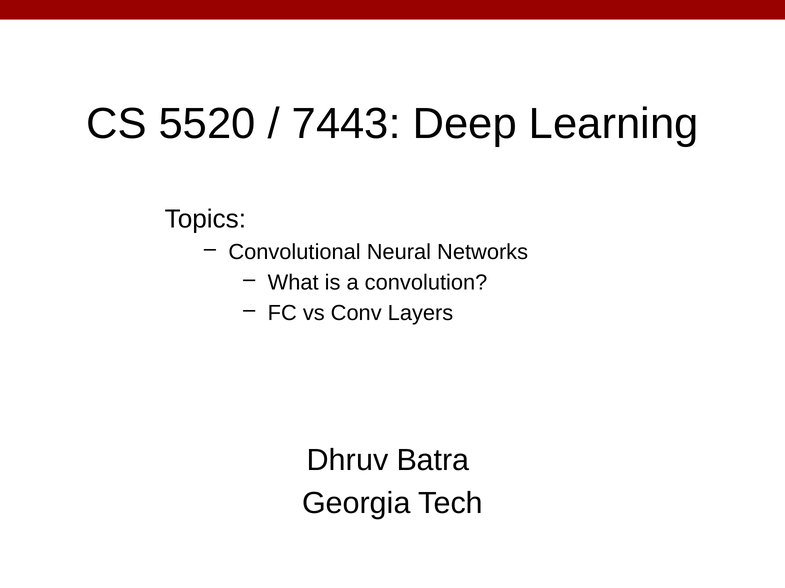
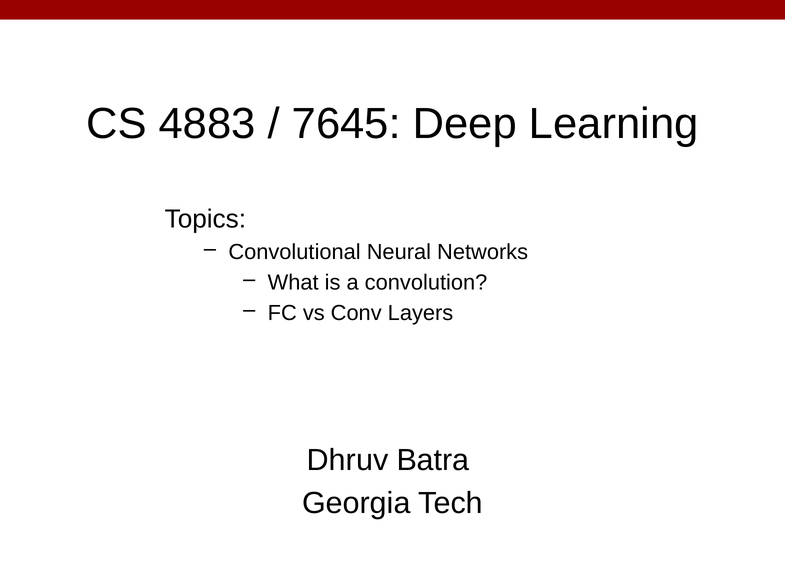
5520: 5520 -> 4883
7443: 7443 -> 7645
